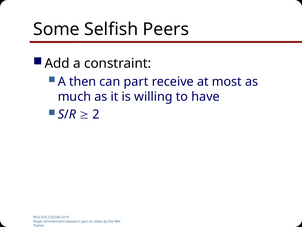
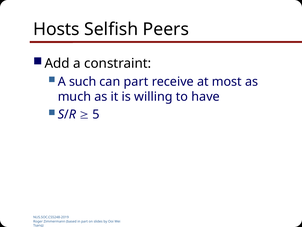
Some: Some -> Hosts
then: then -> such
2: 2 -> 5
